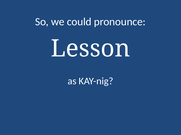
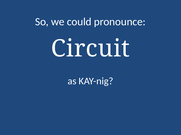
Lesson: Lesson -> Circuit
